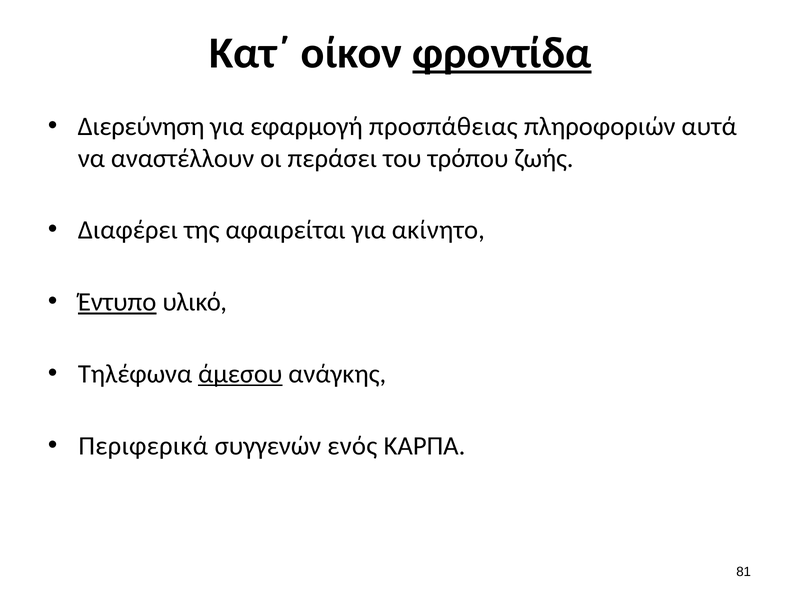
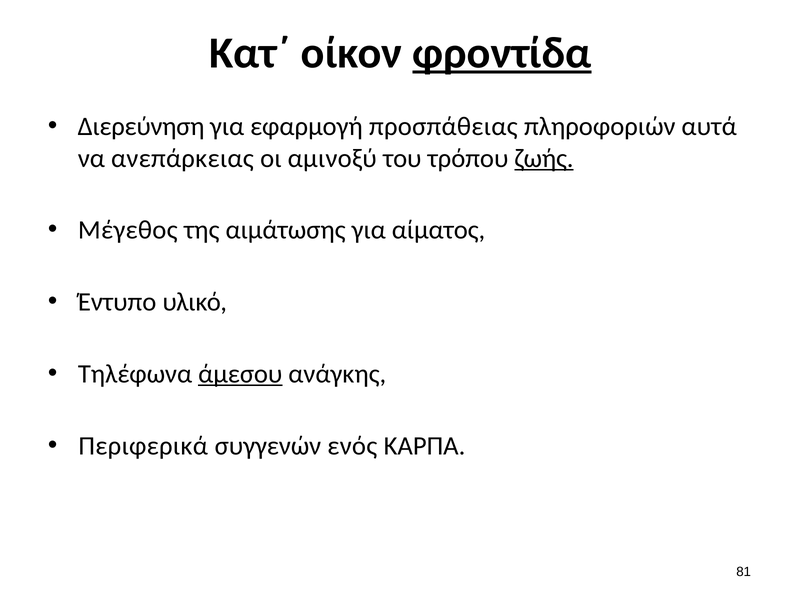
αναστέλλουν: αναστέλλουν -> ανεπάρκειας
περάσει: περάσει -> αμινοξύ
ζωής underline: none -> present
Διαφέρει: Διαφέρει -> Μέγεθος
αφαιρείται: αφαιρείται -> αιμάτωσης
ακίνητο: ακίνητο -> αίματος
Έντυπο underline: present -> none
